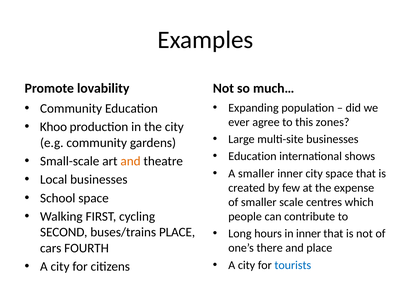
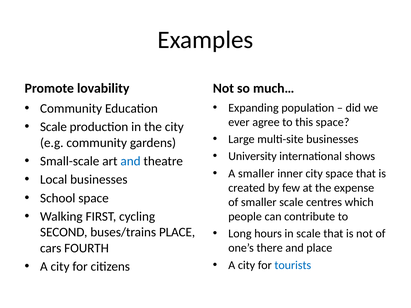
this zones: zones -> space
Khoo at (53, 127): Khoo -> Scale
Education at (252, 156): Education -> University
and at (131, 161) colour: orange -> blue
in inner: inner -> scale
